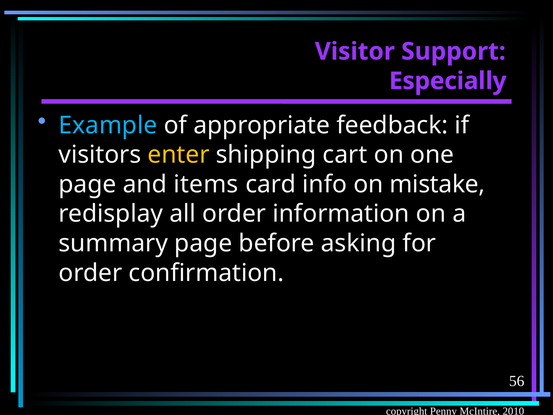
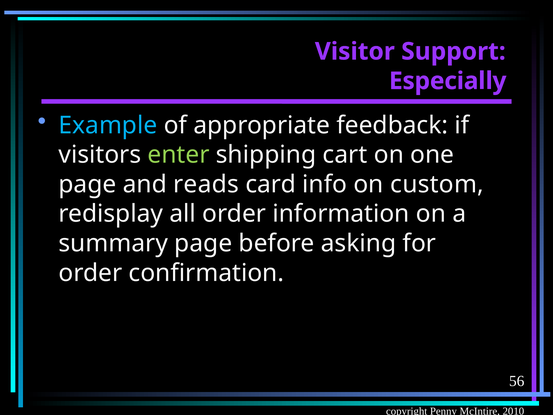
enter colour: yellow -> light green
items: items -> reads
mistake: mistake -> custom
